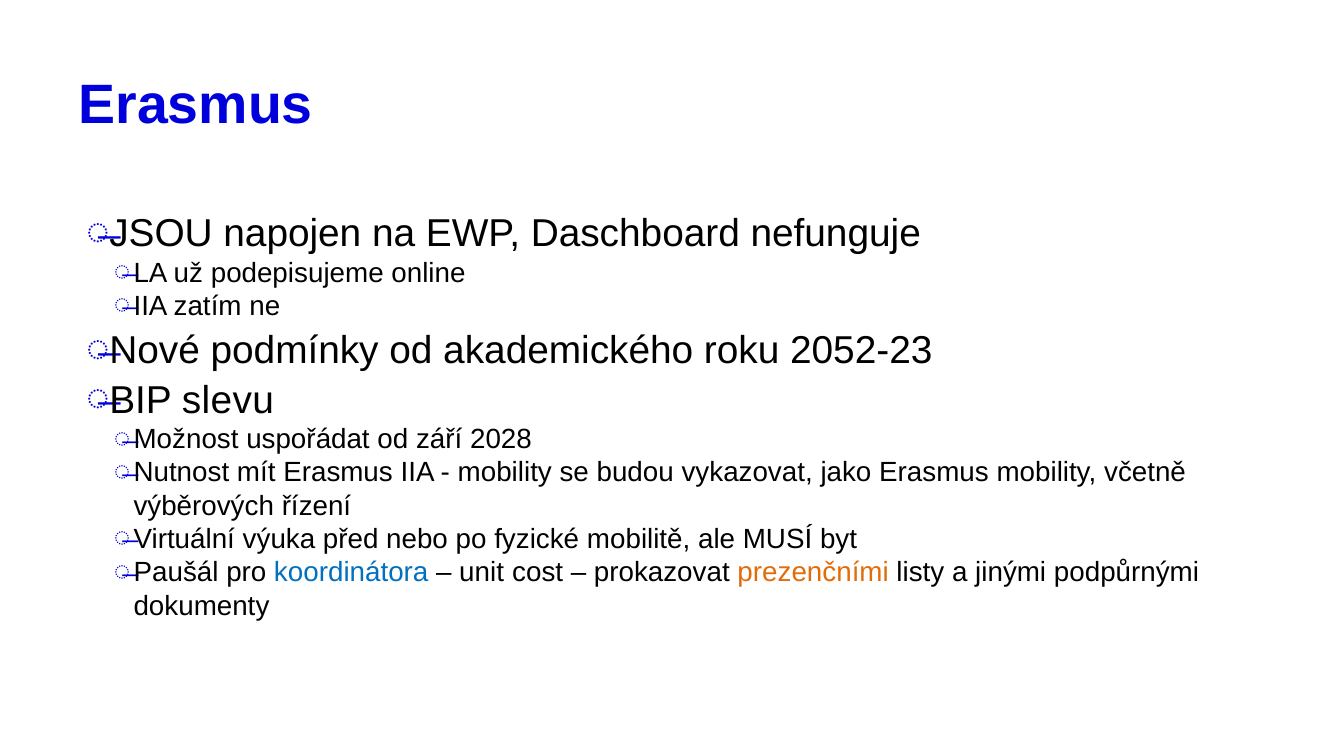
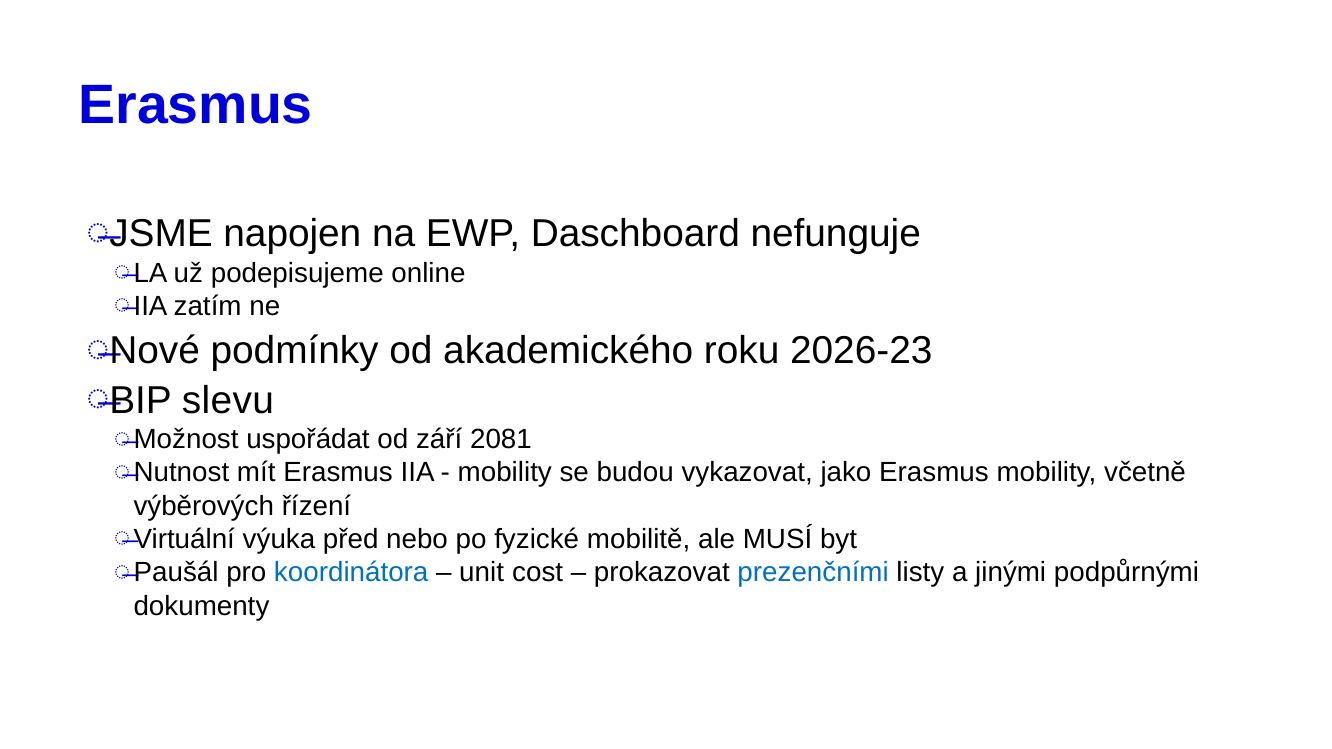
JSOU: JSOU -> JSME
2052-23: 2052-23 -> 2026-23
2028: 2028 -> 2081
prezenčními colour: orange -> blue
